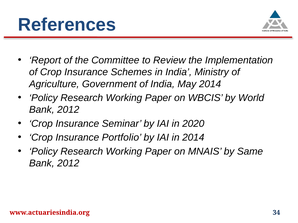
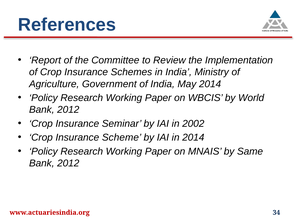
2020: 2020 -> 2002
Portfolio: Portfolio -> Scheme
